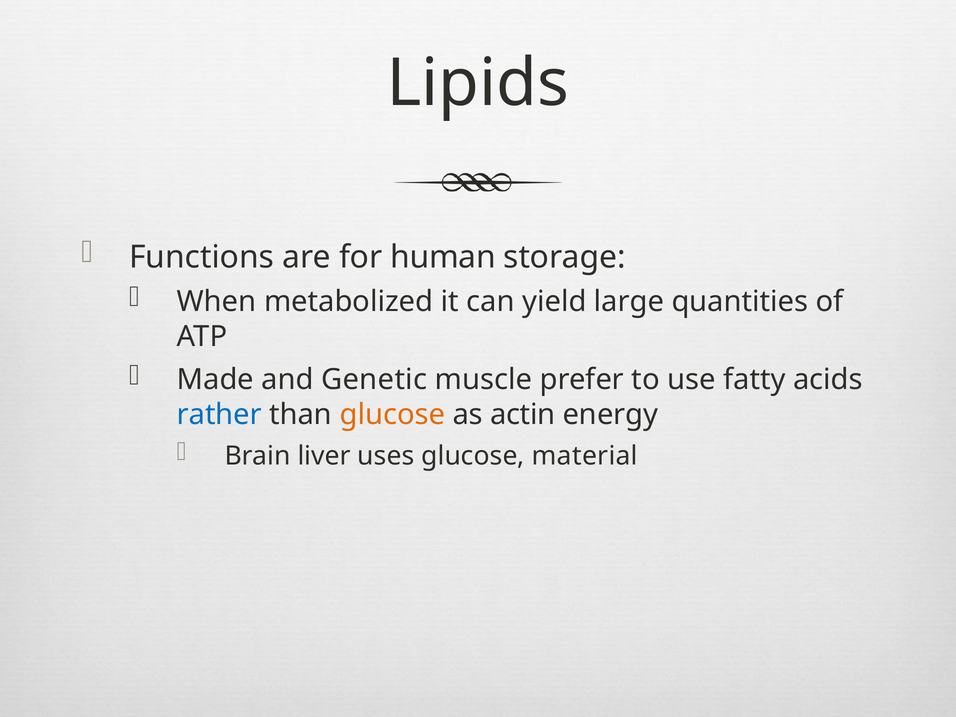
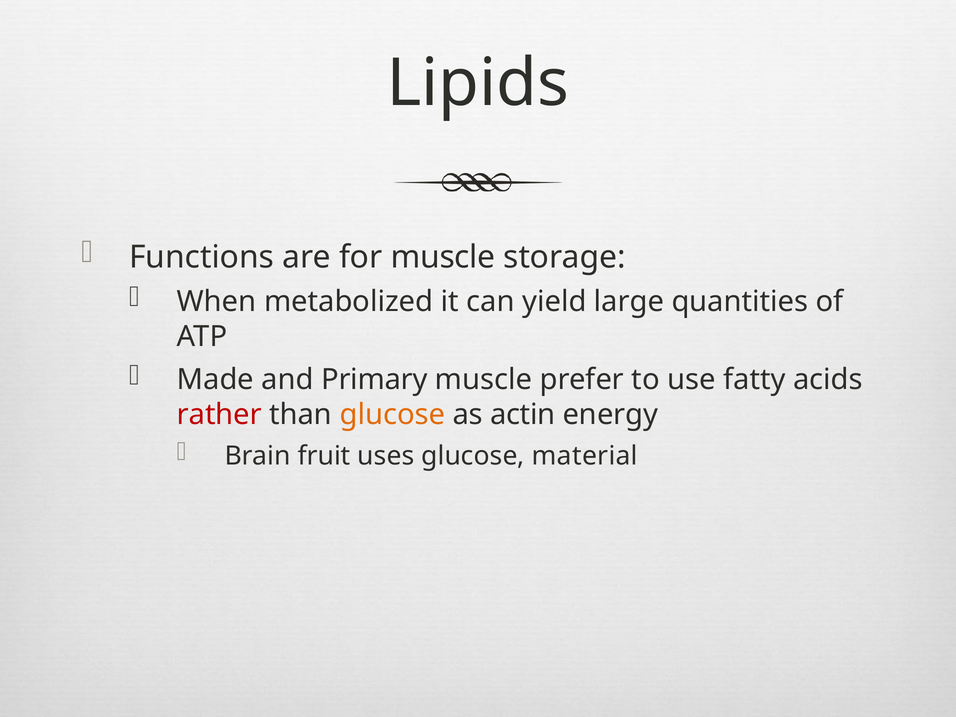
for human: human -> muscle
Genetic: Genetic -> Primary
rather colour: blue -> red
liver: liver -> fruit
